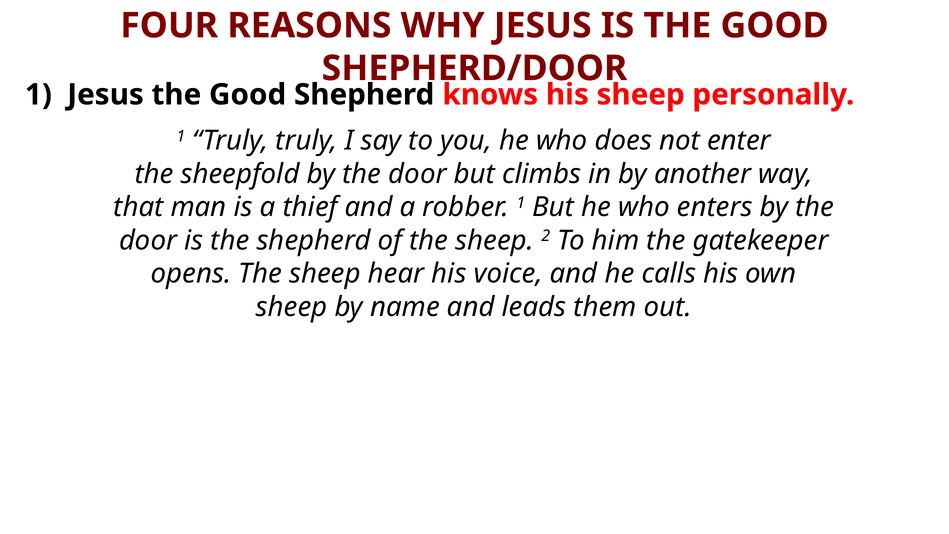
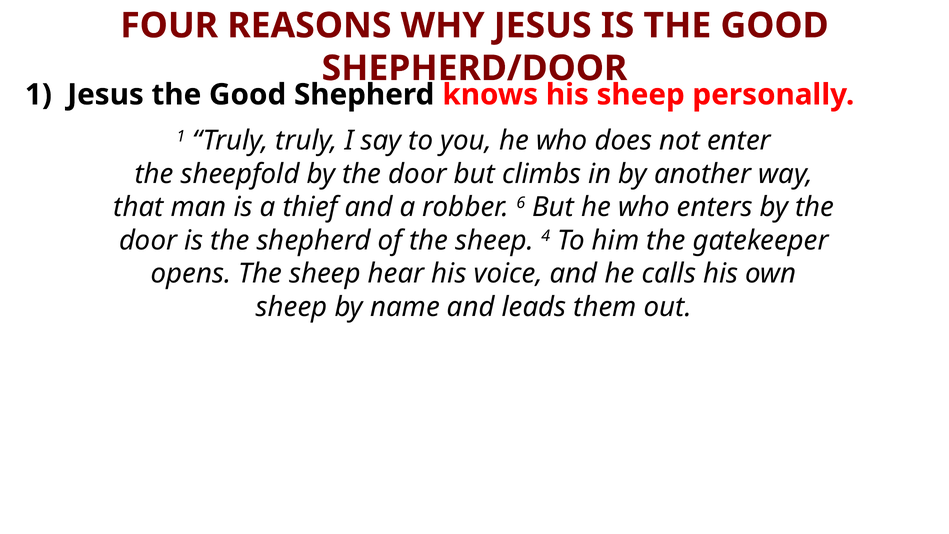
robber 1: 1 -> 6
2: 2 -> 4
